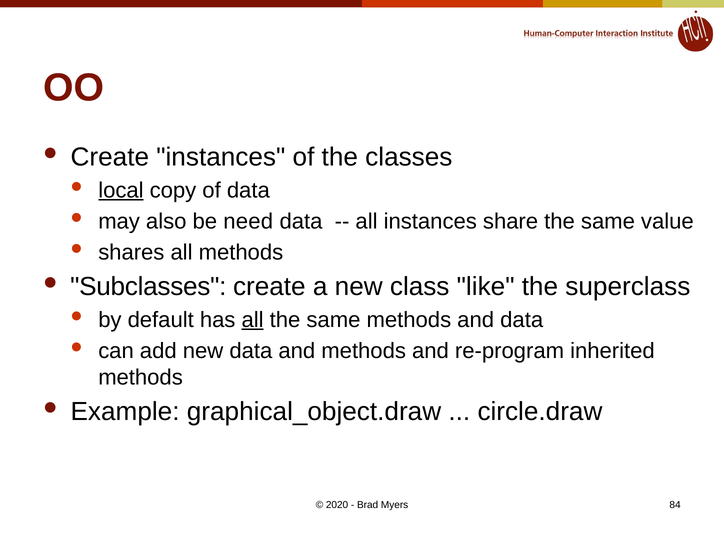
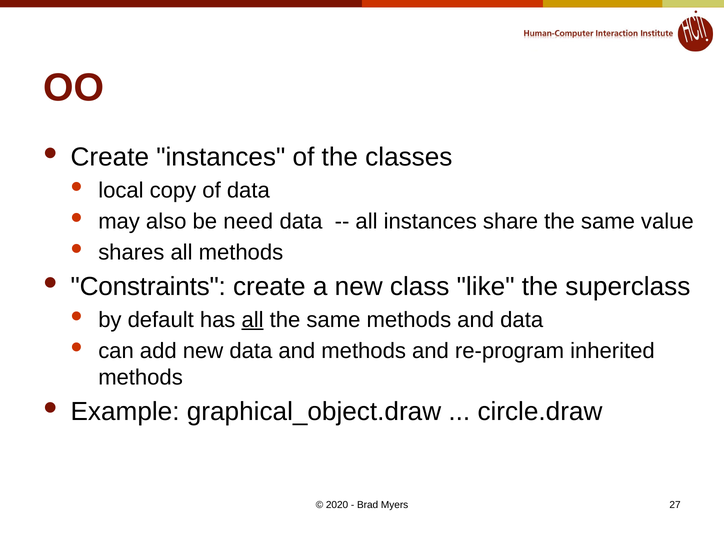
local underline: present -> none
Subclasses: Subclasses -> Constraints
84: 84 -> 27
